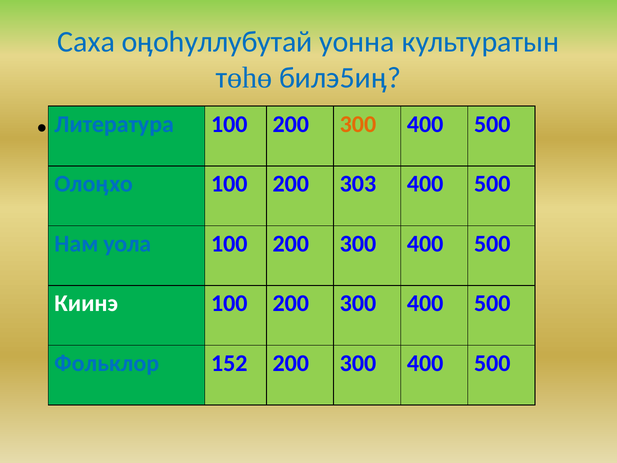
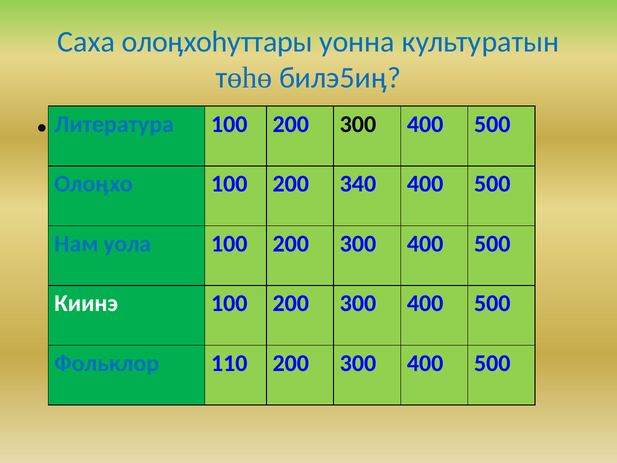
оӊоhуллубутай: оӊоhуллубутай -> олоӊхоhуттары
300 at (358, 124) colour: orange -> black
303: 303 -> 340
152: 152 -> 110
